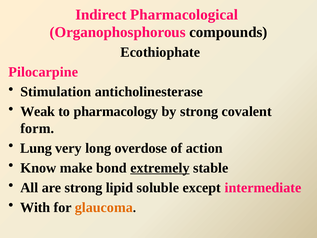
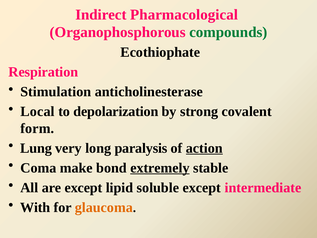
compounds colour: black -> green
Pilocarpine: Pilocarpine -> Respiration
Weak: Weak -> Local
pharmacology: pharmacology -> depolarization
overdose: overdose -> paralysis
action underline: none -> present
Know: Know -> Coma
are strong: strong -> except
